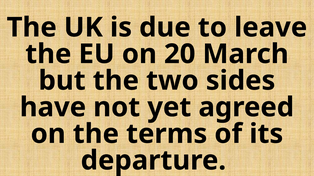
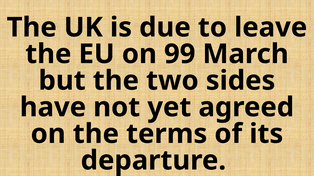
20: 20 -> 99
